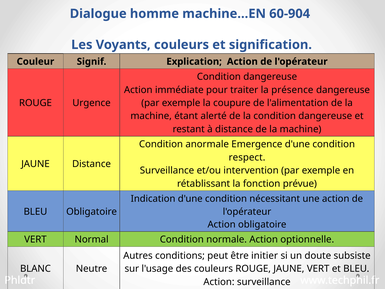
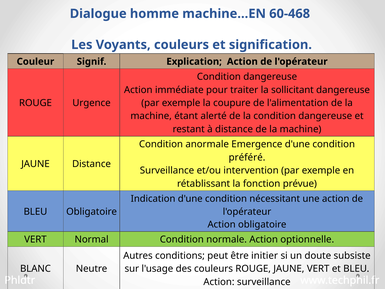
60-904: 60-904 -> 60-468
présence: présence -> sollicitant
respect: respect -> préféré
